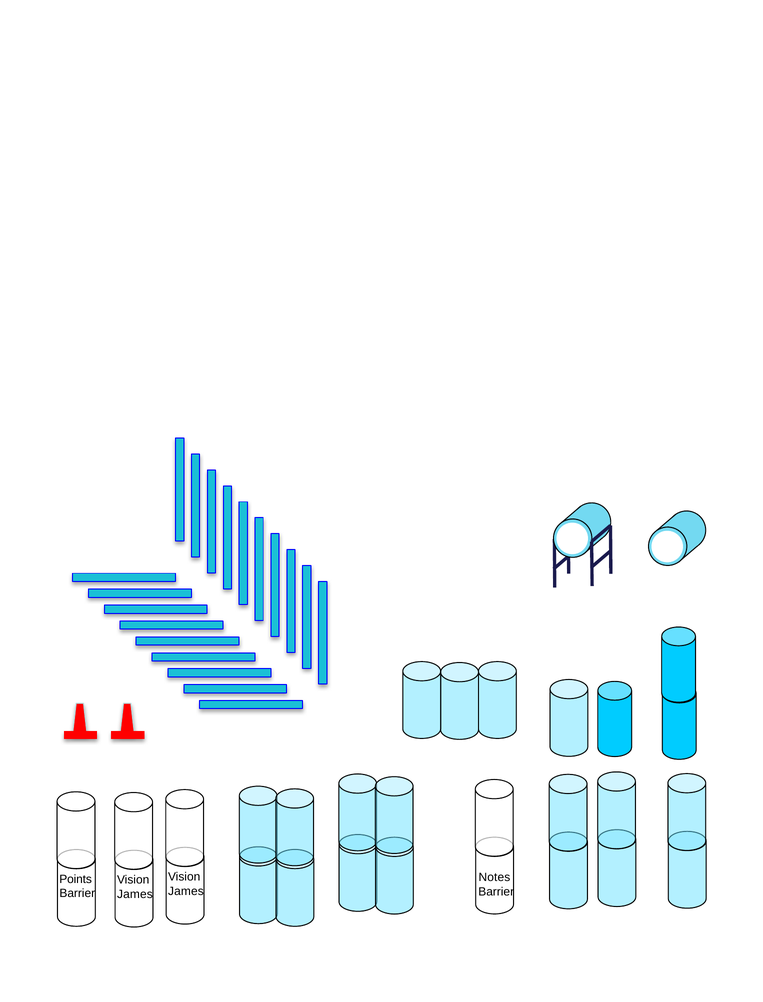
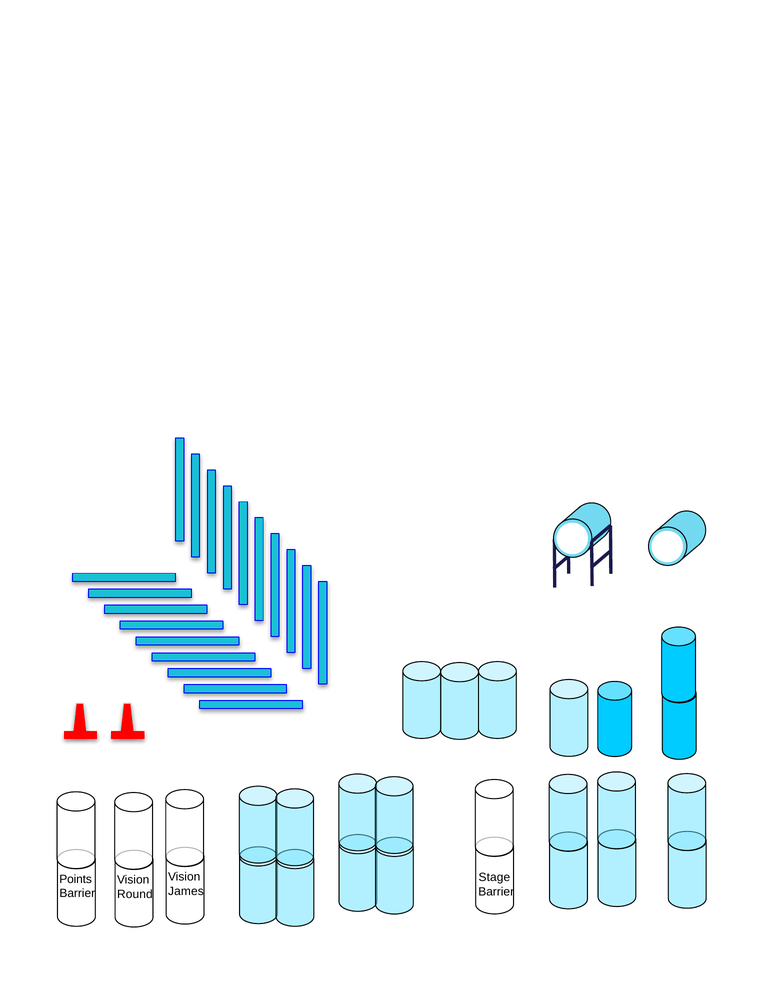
Notes: Notes -> Stage
James at (135, 894): James -> Round
